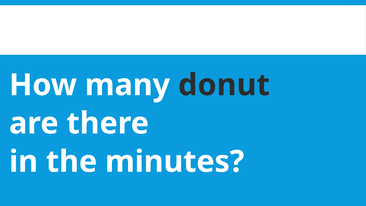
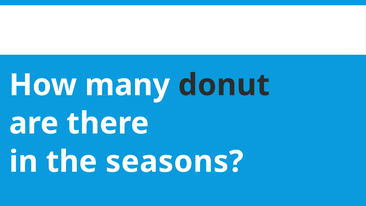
minutes: minutes -> seasons
